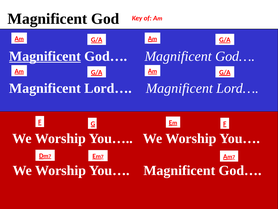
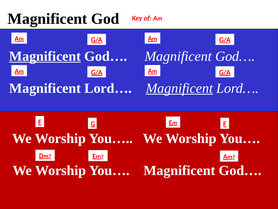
Magnificent at (179, 88) underline: none -> present
